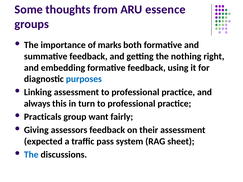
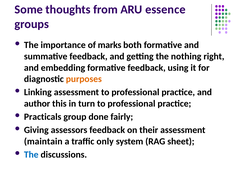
purposes colour: blue -> orange
always: always -> author
want: want -> done
expected: expected -> maintain
pass: pass -> only
